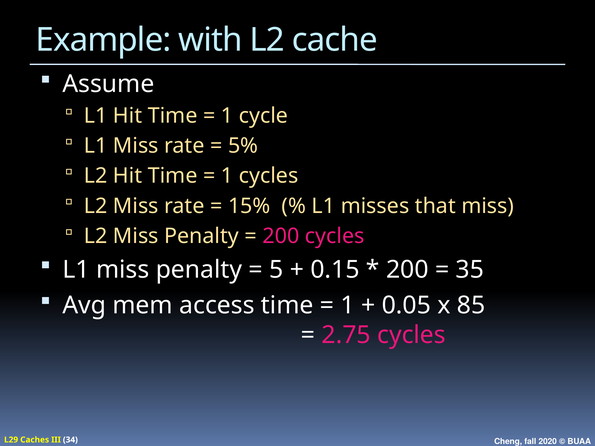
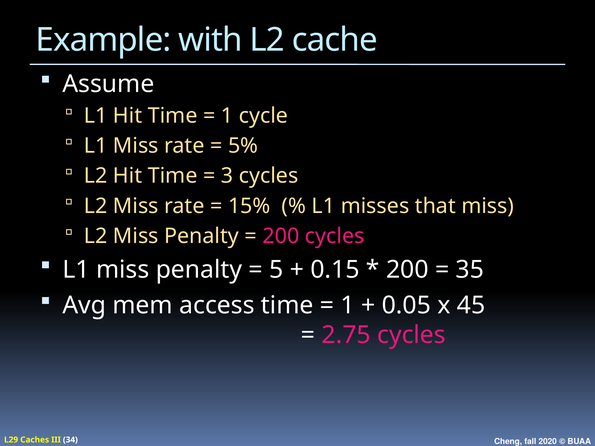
1 at (227, 176): 1 -> 3
85: 85 -> 45
